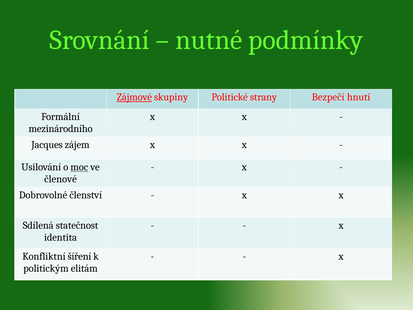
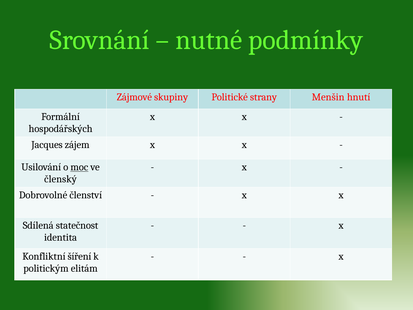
Zájmové underline: present -> none
Bezpečí: Bezpečí -> Menšin
mezinárodního: mezinárodního -> hospodářských
členové: členové -> členský
